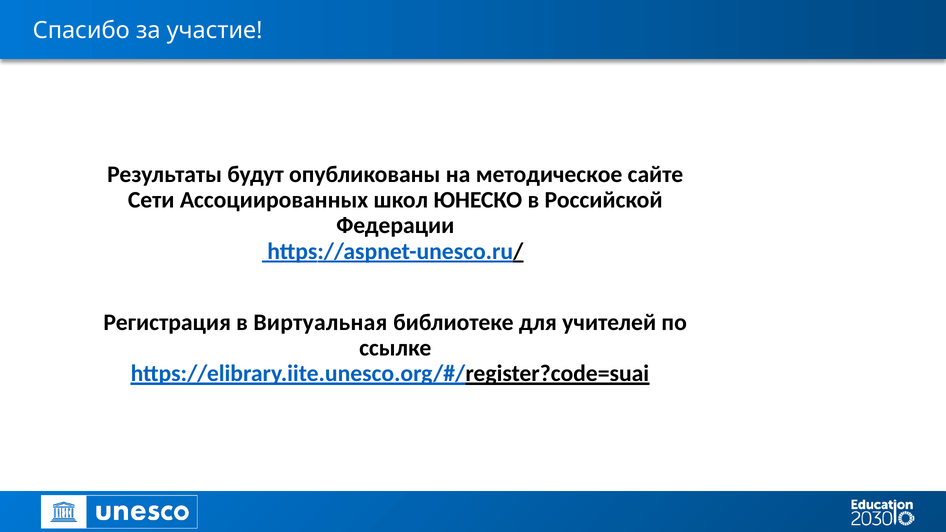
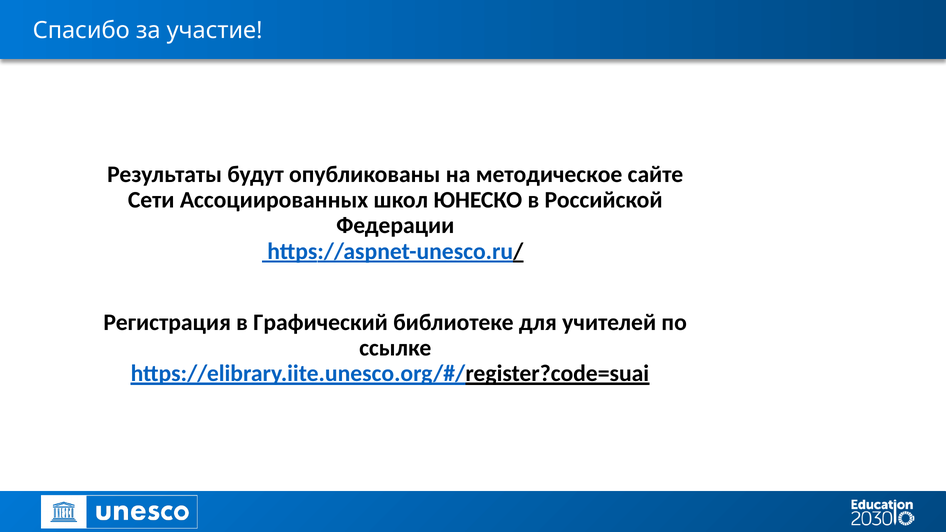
Виртуальная: Виртуальная -> Графический
